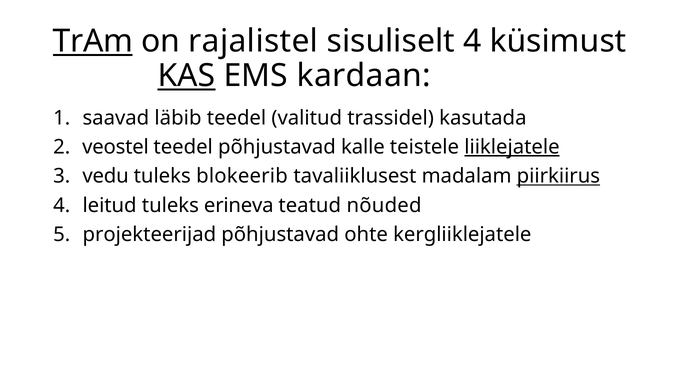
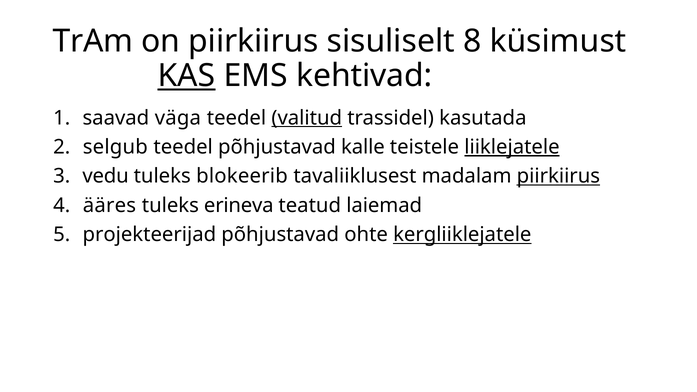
TrAm underline: present -> none
on rajalistel: rajalistel -> piirkiirus
sisuliselt 4: 4 -> 8
kardaan: kardaan -> kehtivad
läbib: läbib -> väga
valitud underline: none -> present
veostel: veostel -> selgub
leitud: leitud -> ääres
nõuded: nõuded -> laiemad
kergliiklejatele underline: none -> present
